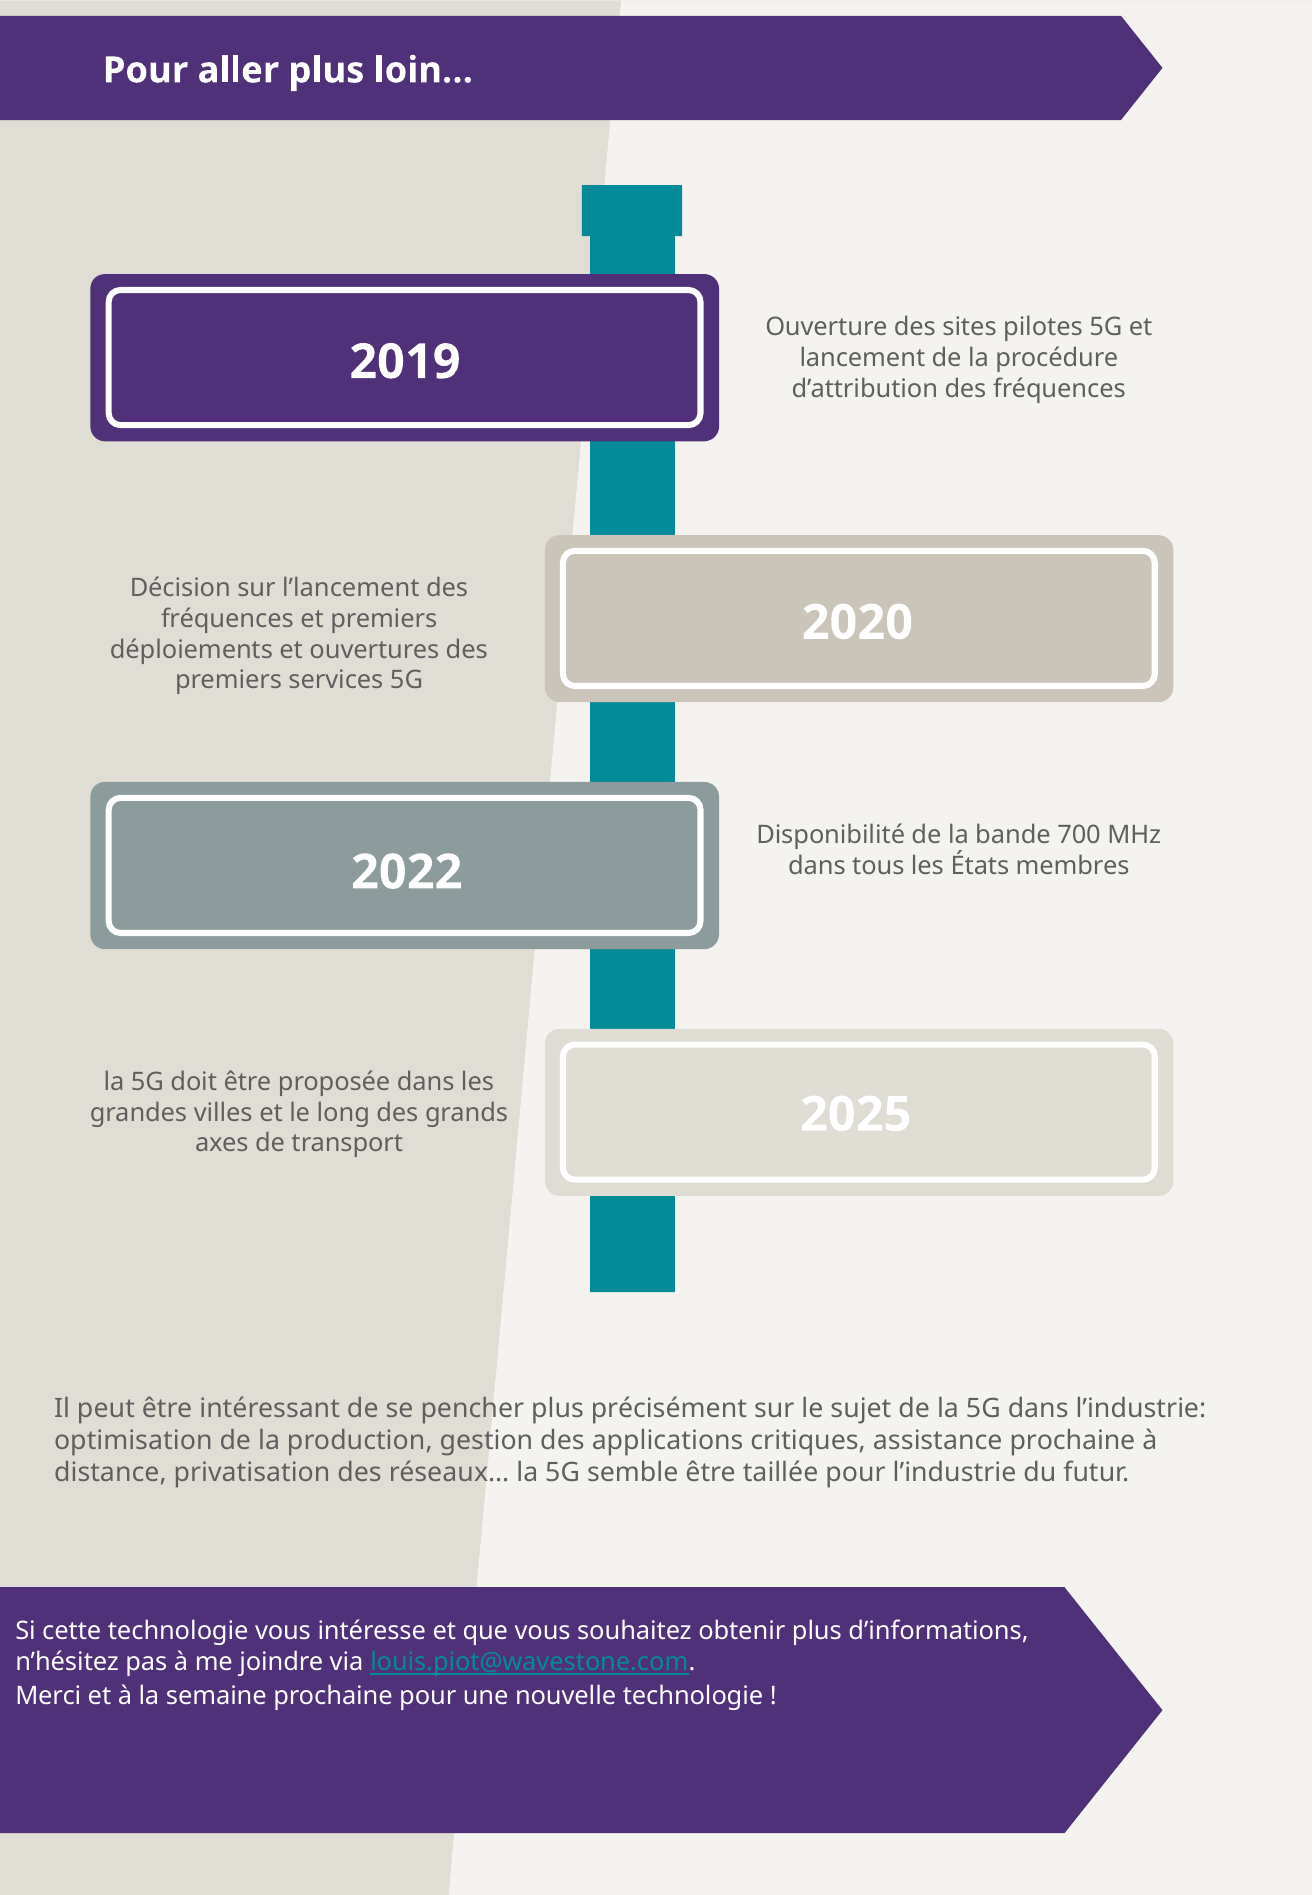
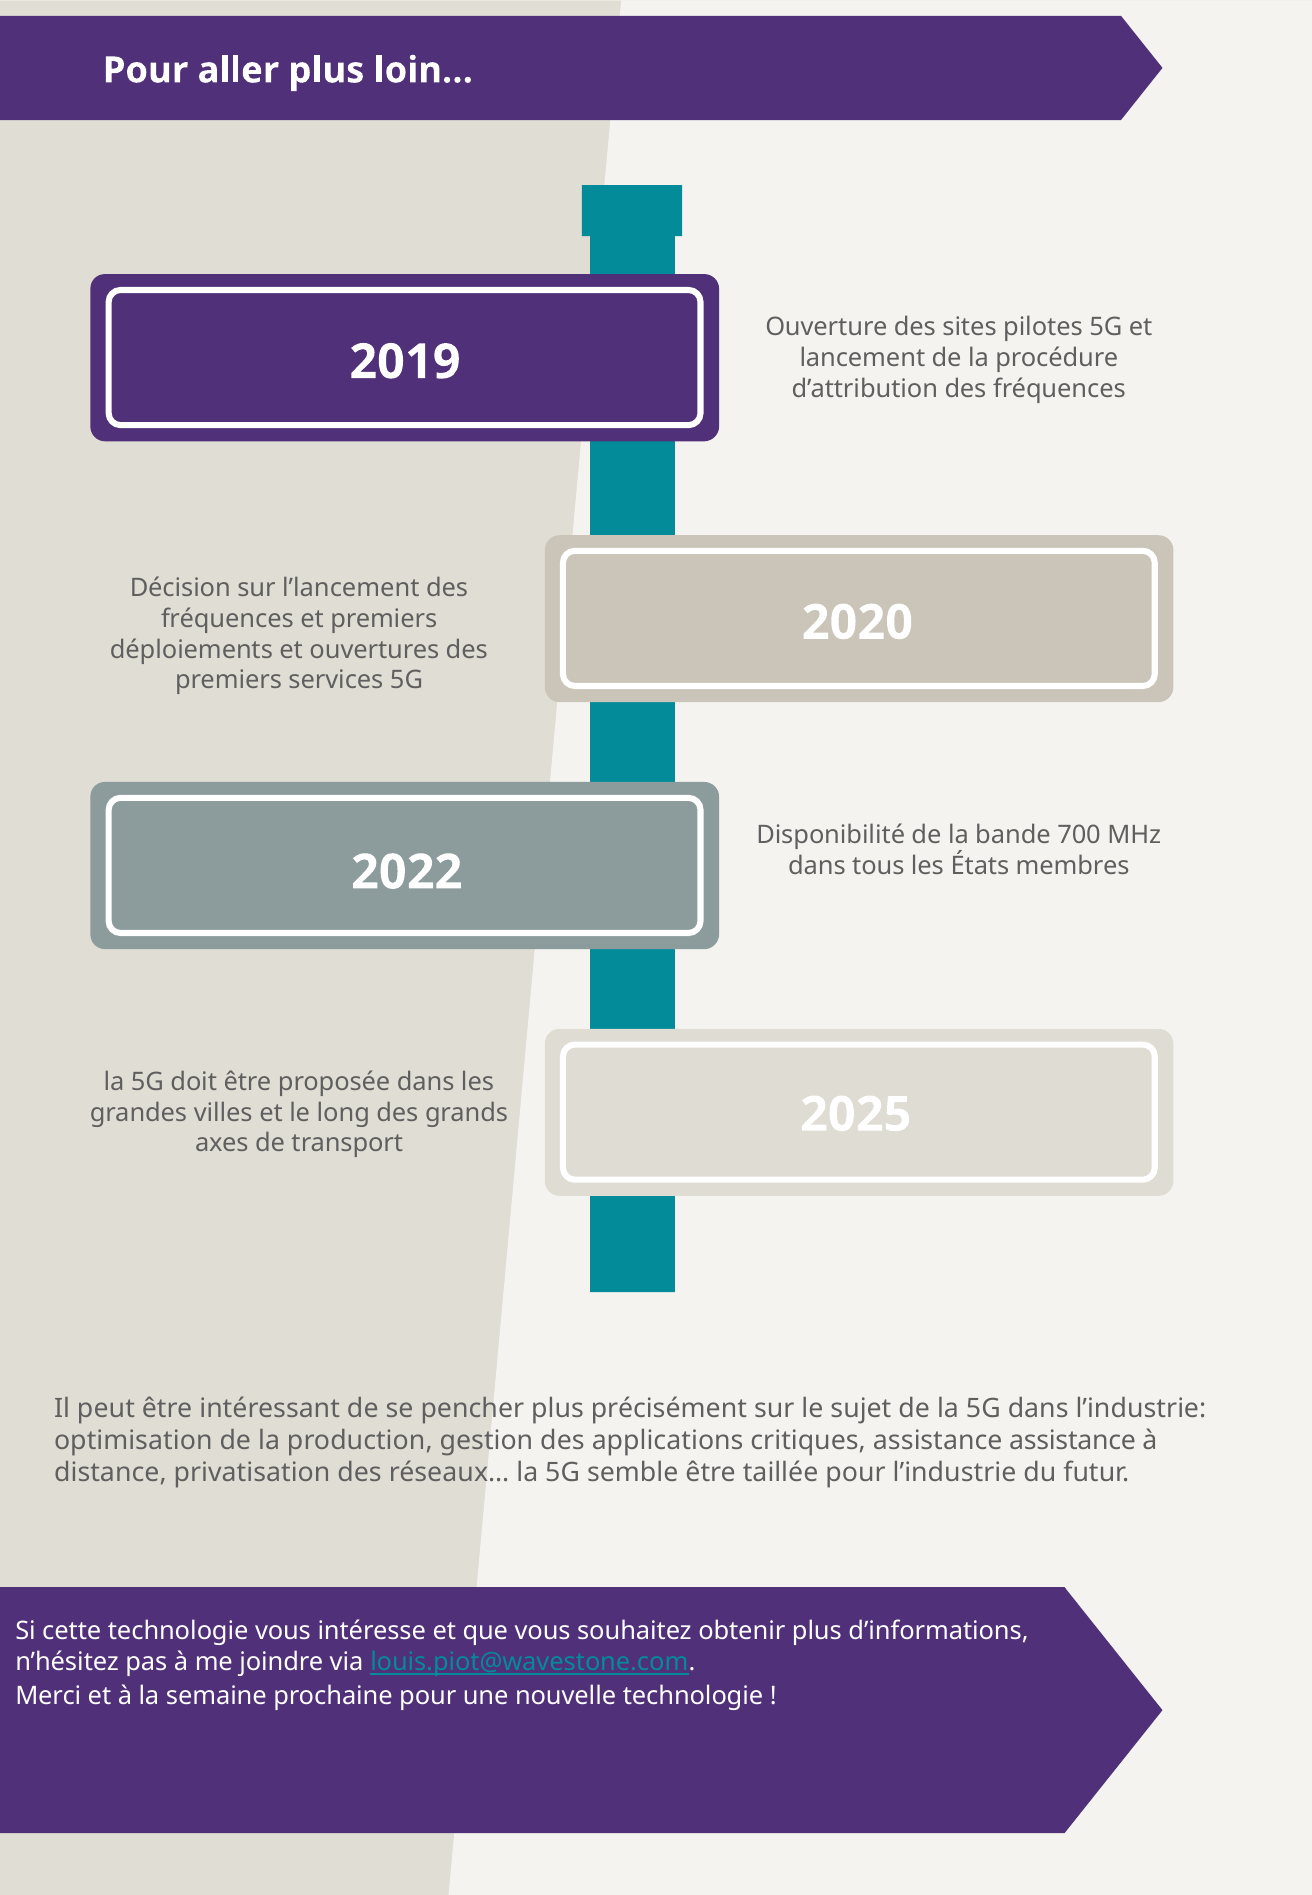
assistance prochaine: prochaine -> assistance
